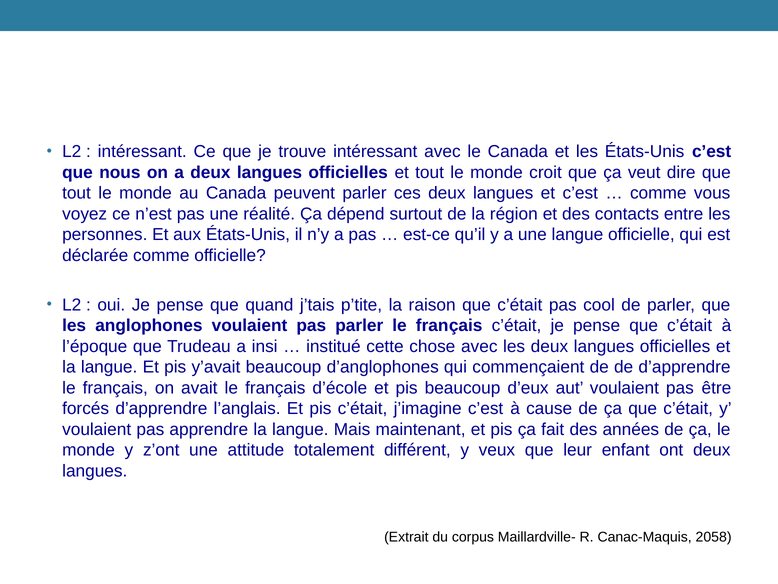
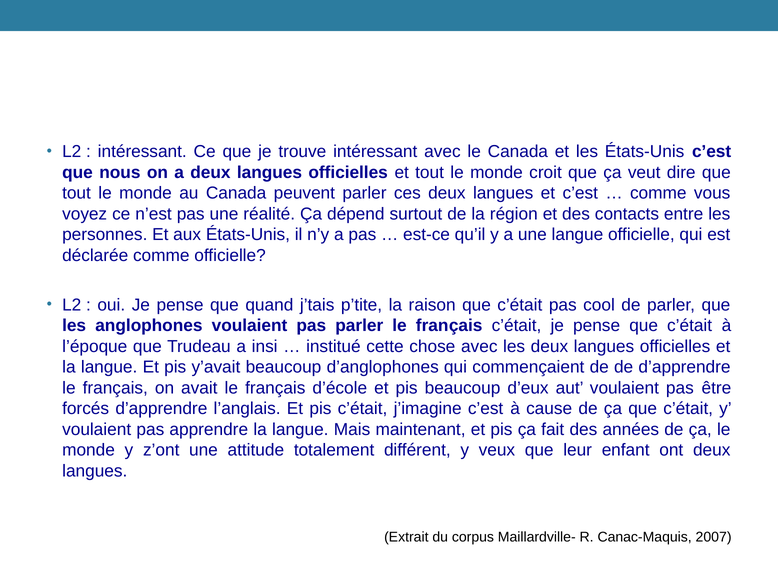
2058: 2058 -> 2007
